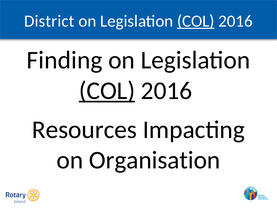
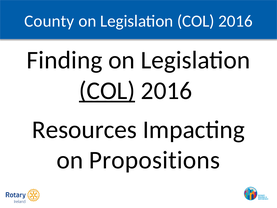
District: District -> County
COL at (196, 21) underline: present -> none
Organisation: Organisation -> Propositions
